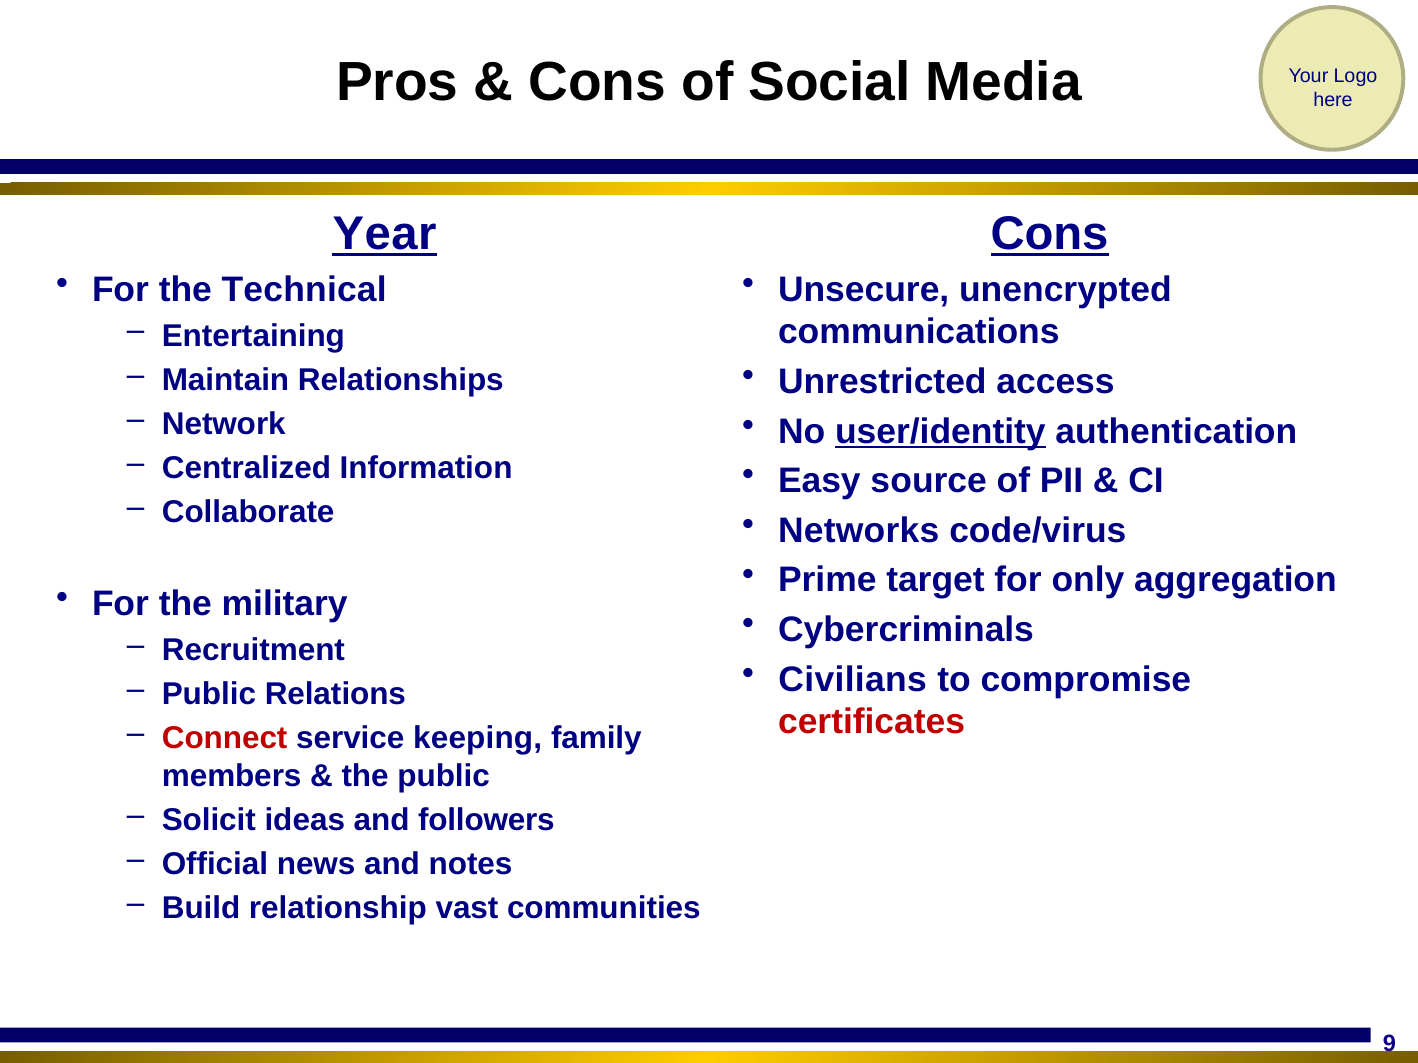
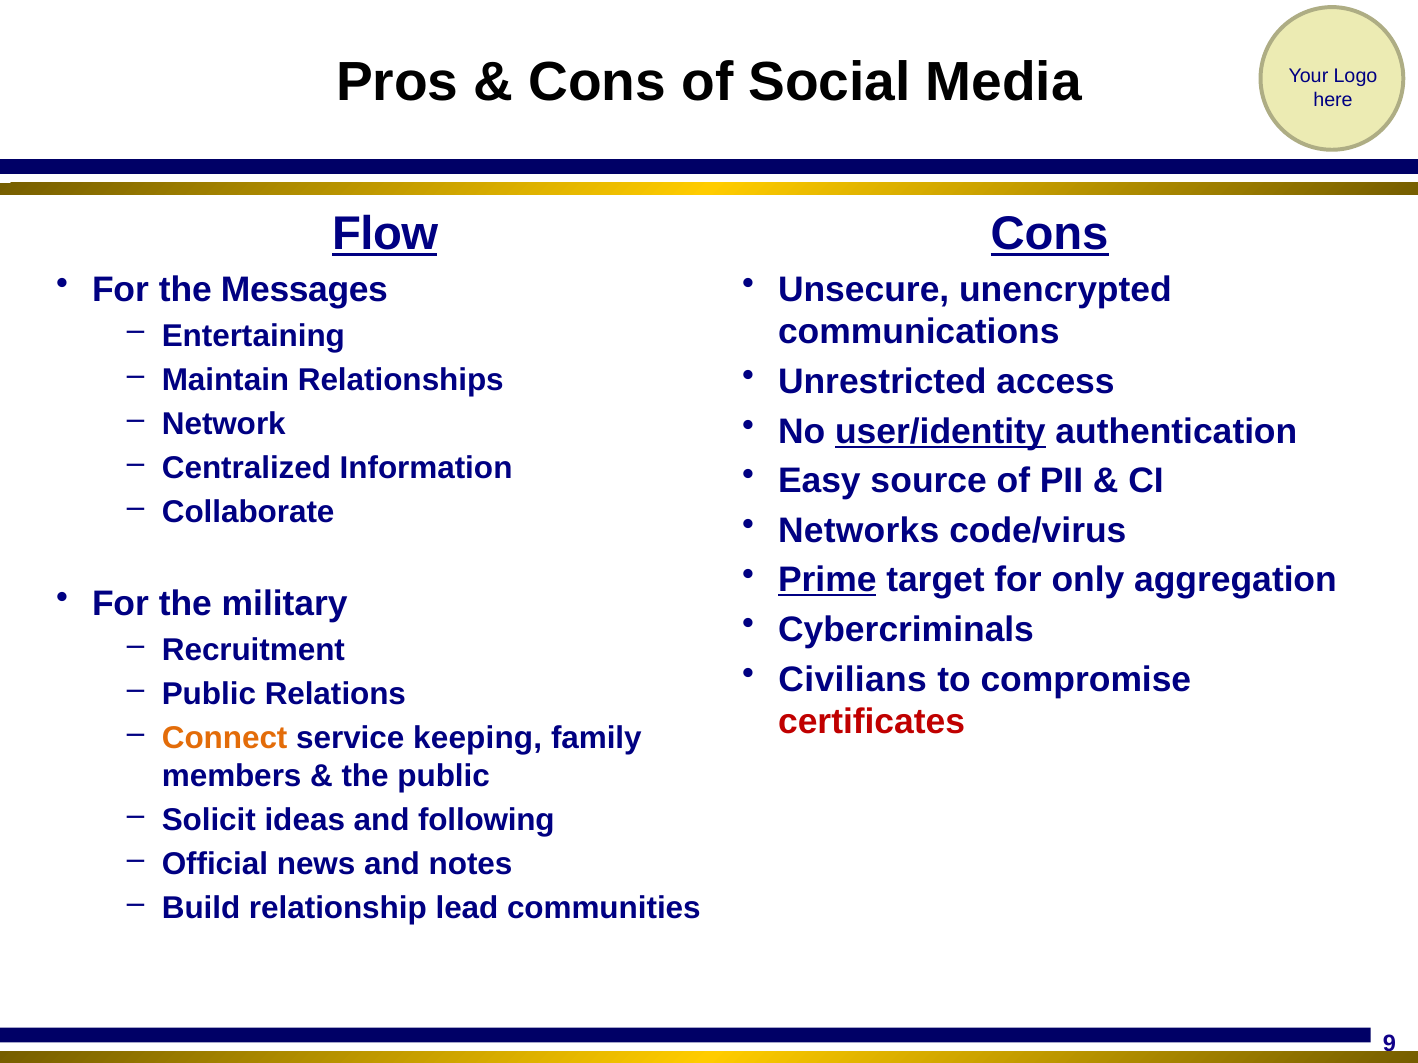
Year: Year -> Flow
Technical: Technical -> Messages
Prime underline: none -> present
Connect colour: red -> orange
followers: followers -> following
vast: vast -> lead
